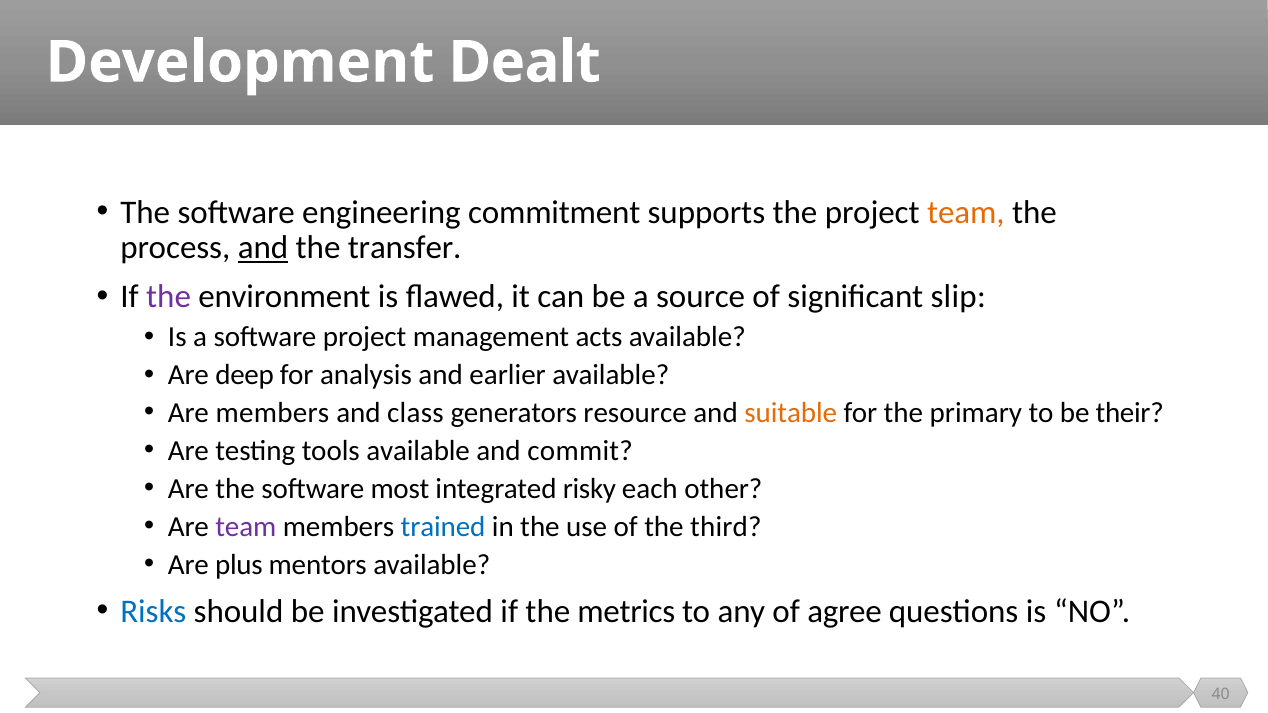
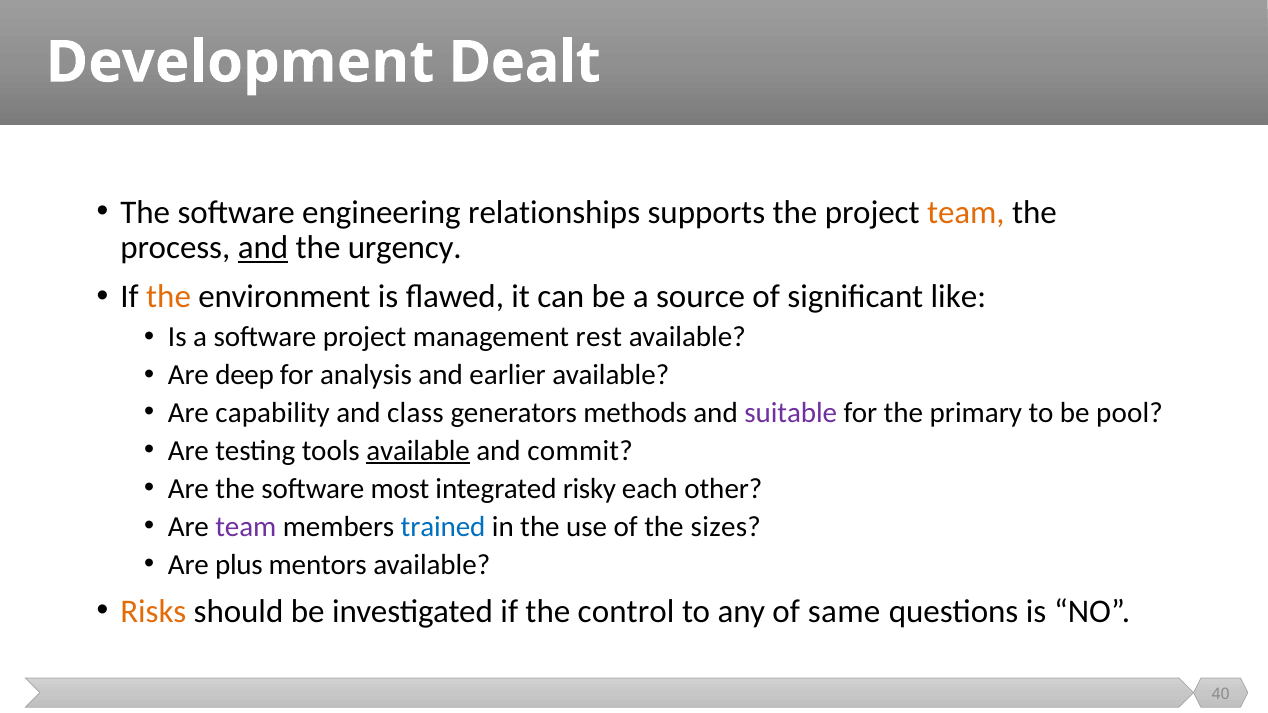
commitment: commitment -> relationships
transfer: transfer -> urgency
the at (169, 297) colour: purple -> orange
slip: slip -> like
acts: acts -> rest
Are members: members -> capability
resource: resource -> methods
suitable colour: orange -> purple
their: their -> pool
available at (418, 451) underline: none -> present
third: third -> sizes
Risks colour: blue -> orange
metrics: metrics -> control
agree: agree -> same
